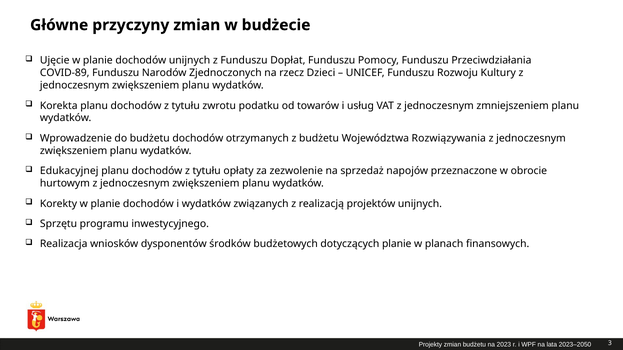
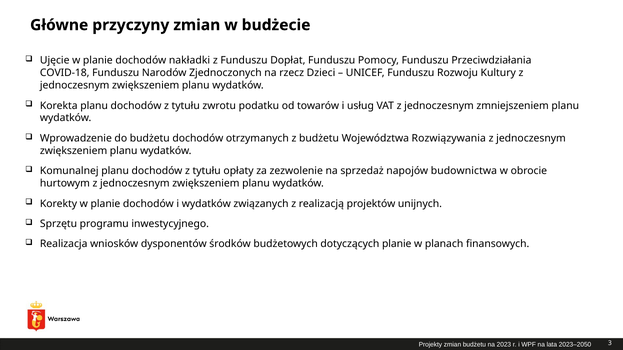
dochodów unijnych: unijnych -> nakładki
COVID-89: COVID-89 -> COVID-18
Edukacyjnej: Edukacyjnej -> Komunalnej
przeznaczone: przeznaczone -> budownictwa
